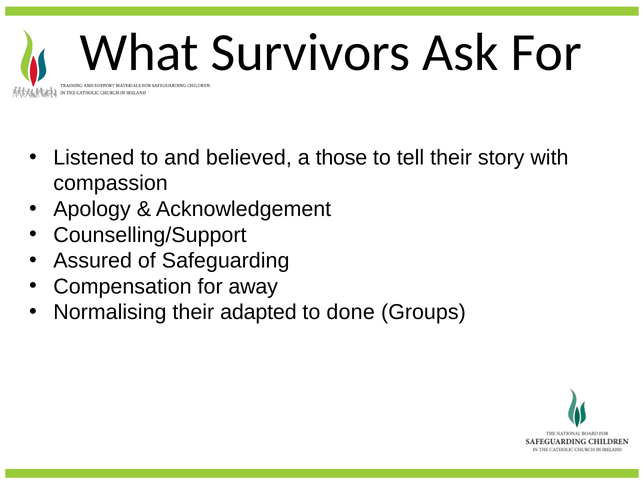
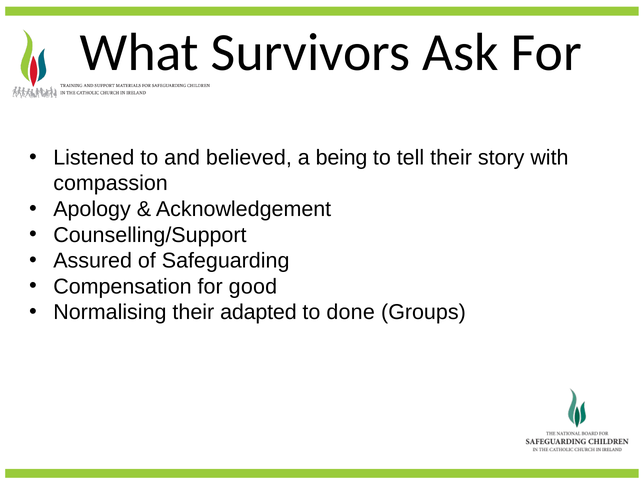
those: those -> being
away: away -> good
